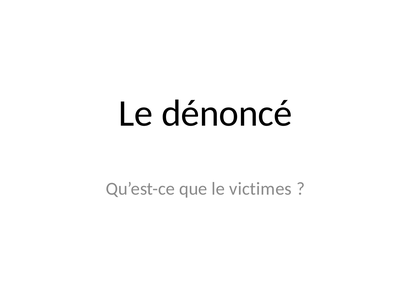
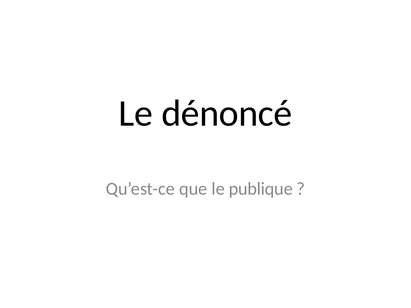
victimes: victimes -> publique
